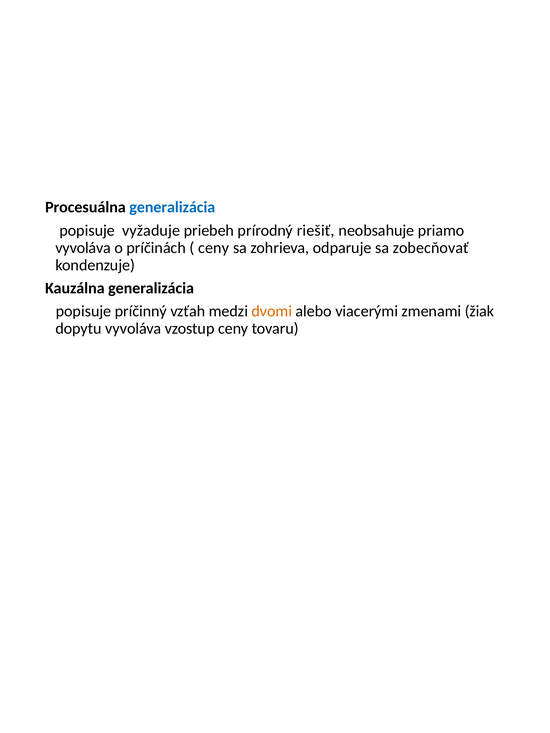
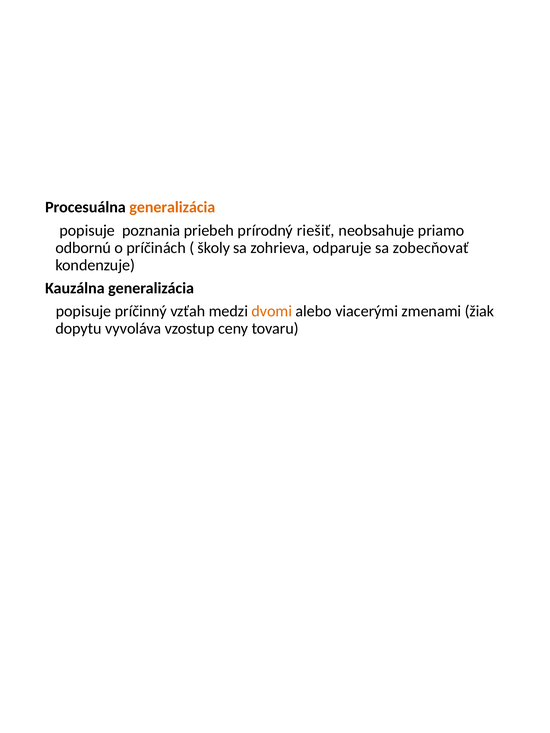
generalizácia at (172, 207) colour: blue -> orange
vyžaduje: vyžaduje -> poznania
vyvoláva at (83, 248): vyvoláva -> odbornú
ceny at (214, 248): ceny -> školy
